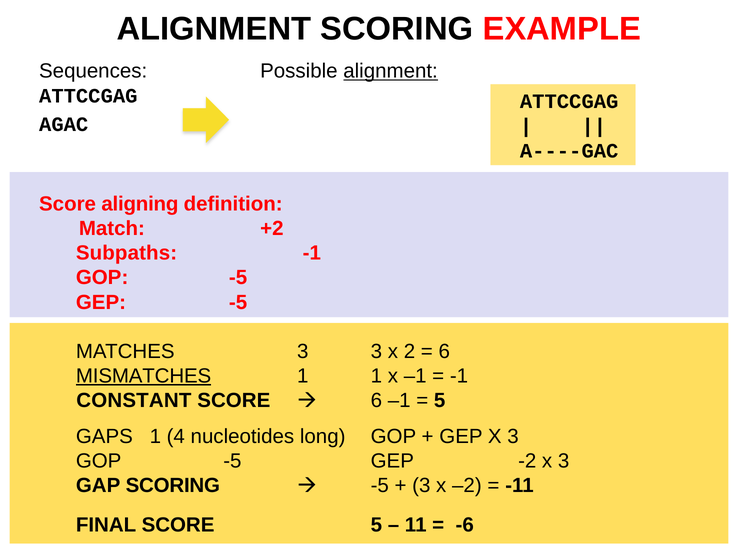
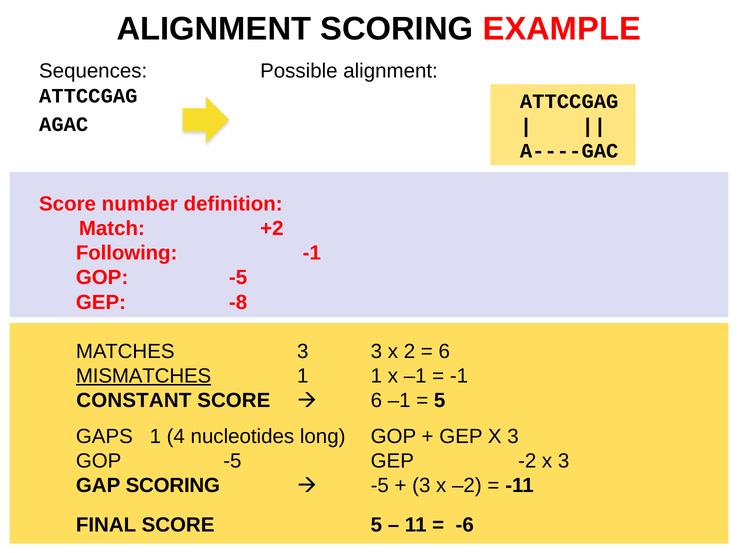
alignment at (391, 71) underline: present -> none
aligning: aligning -> number
Subpaths: Subpaths -> Following
GEP -5: -5 -> -8
